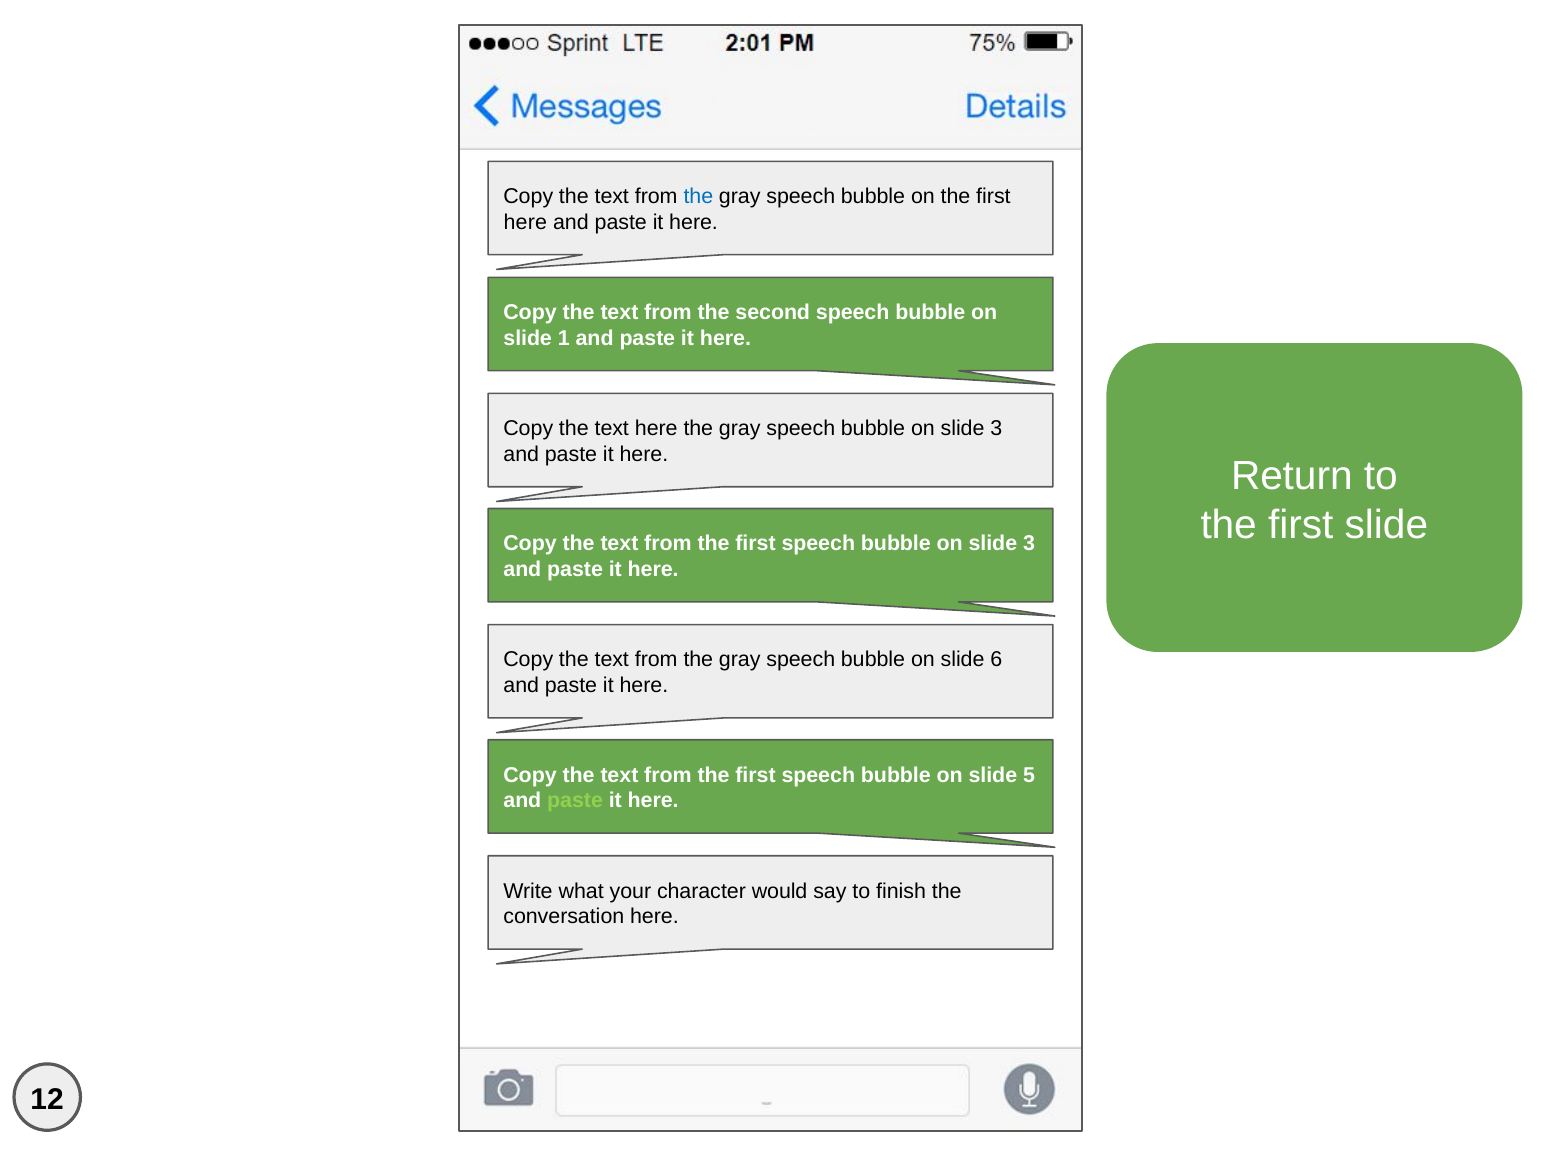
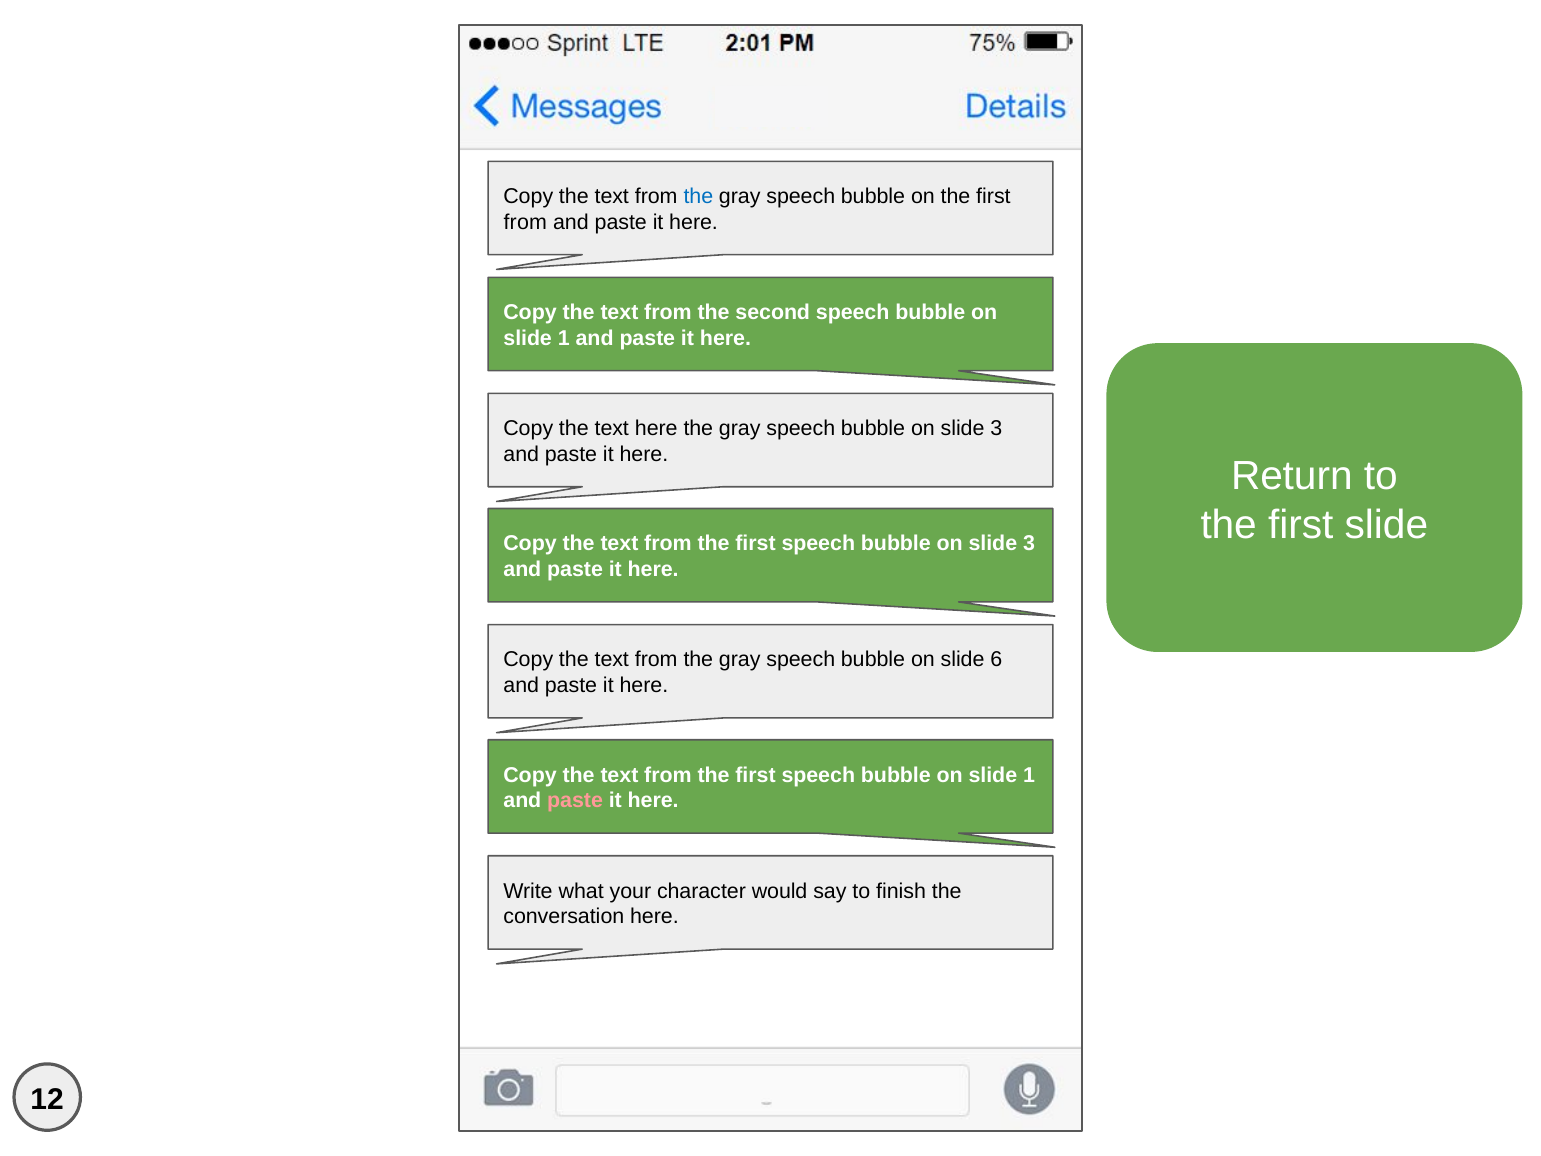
here at (525, 222): here -> from
5 at (1029, 775): 5 -> 1
paste at (575, 801) colour: light green -> pink
